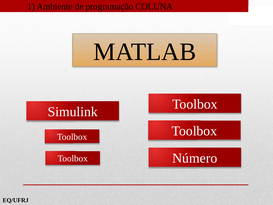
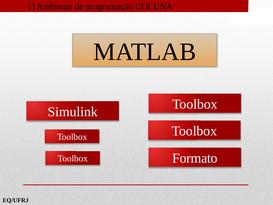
Número: Número -> Formato
